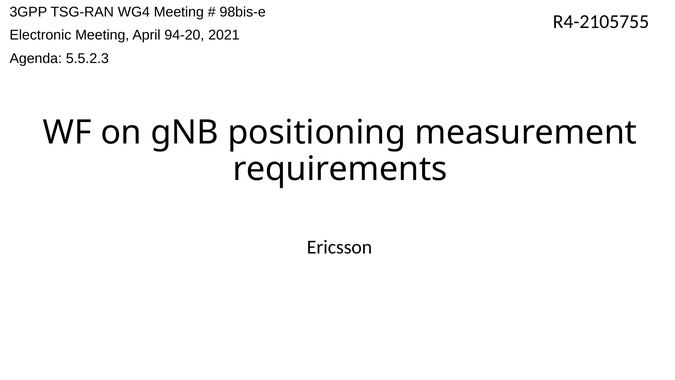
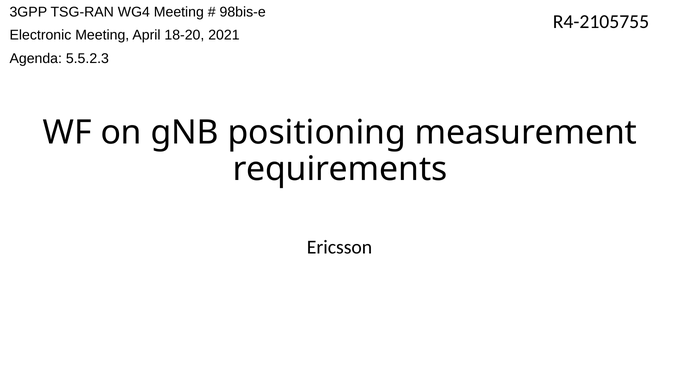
94-20: 94-20 -> 18-20
